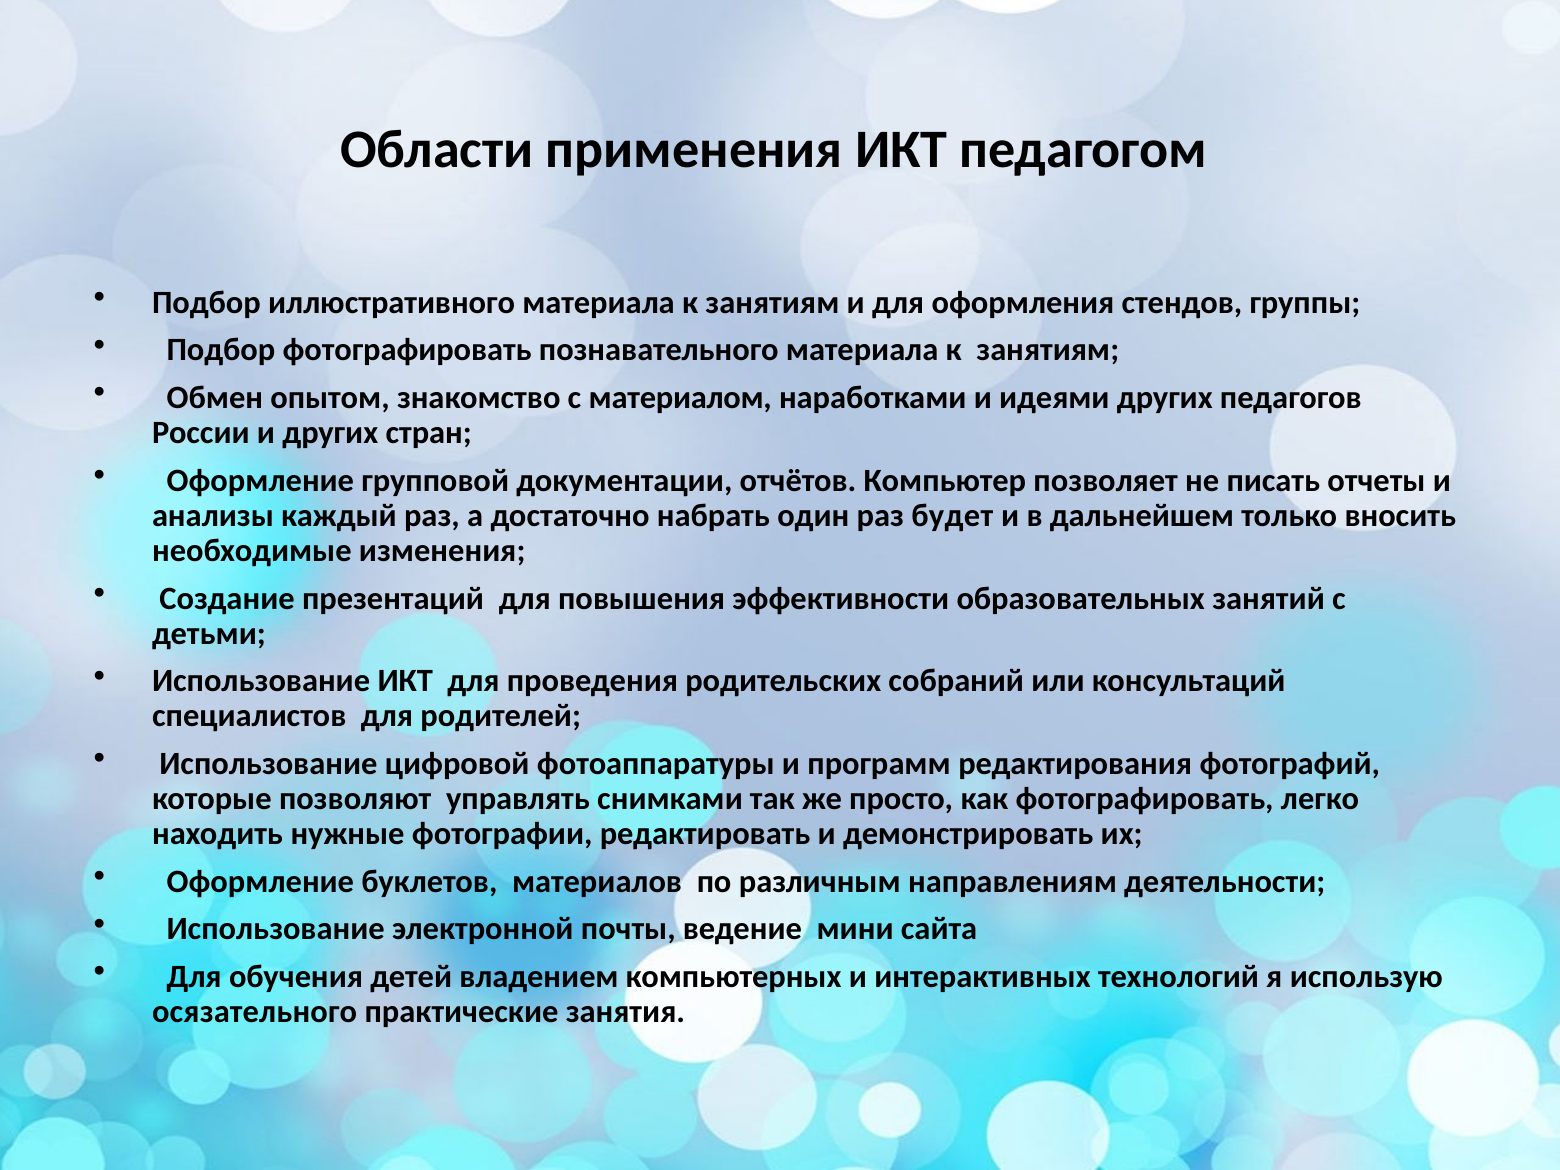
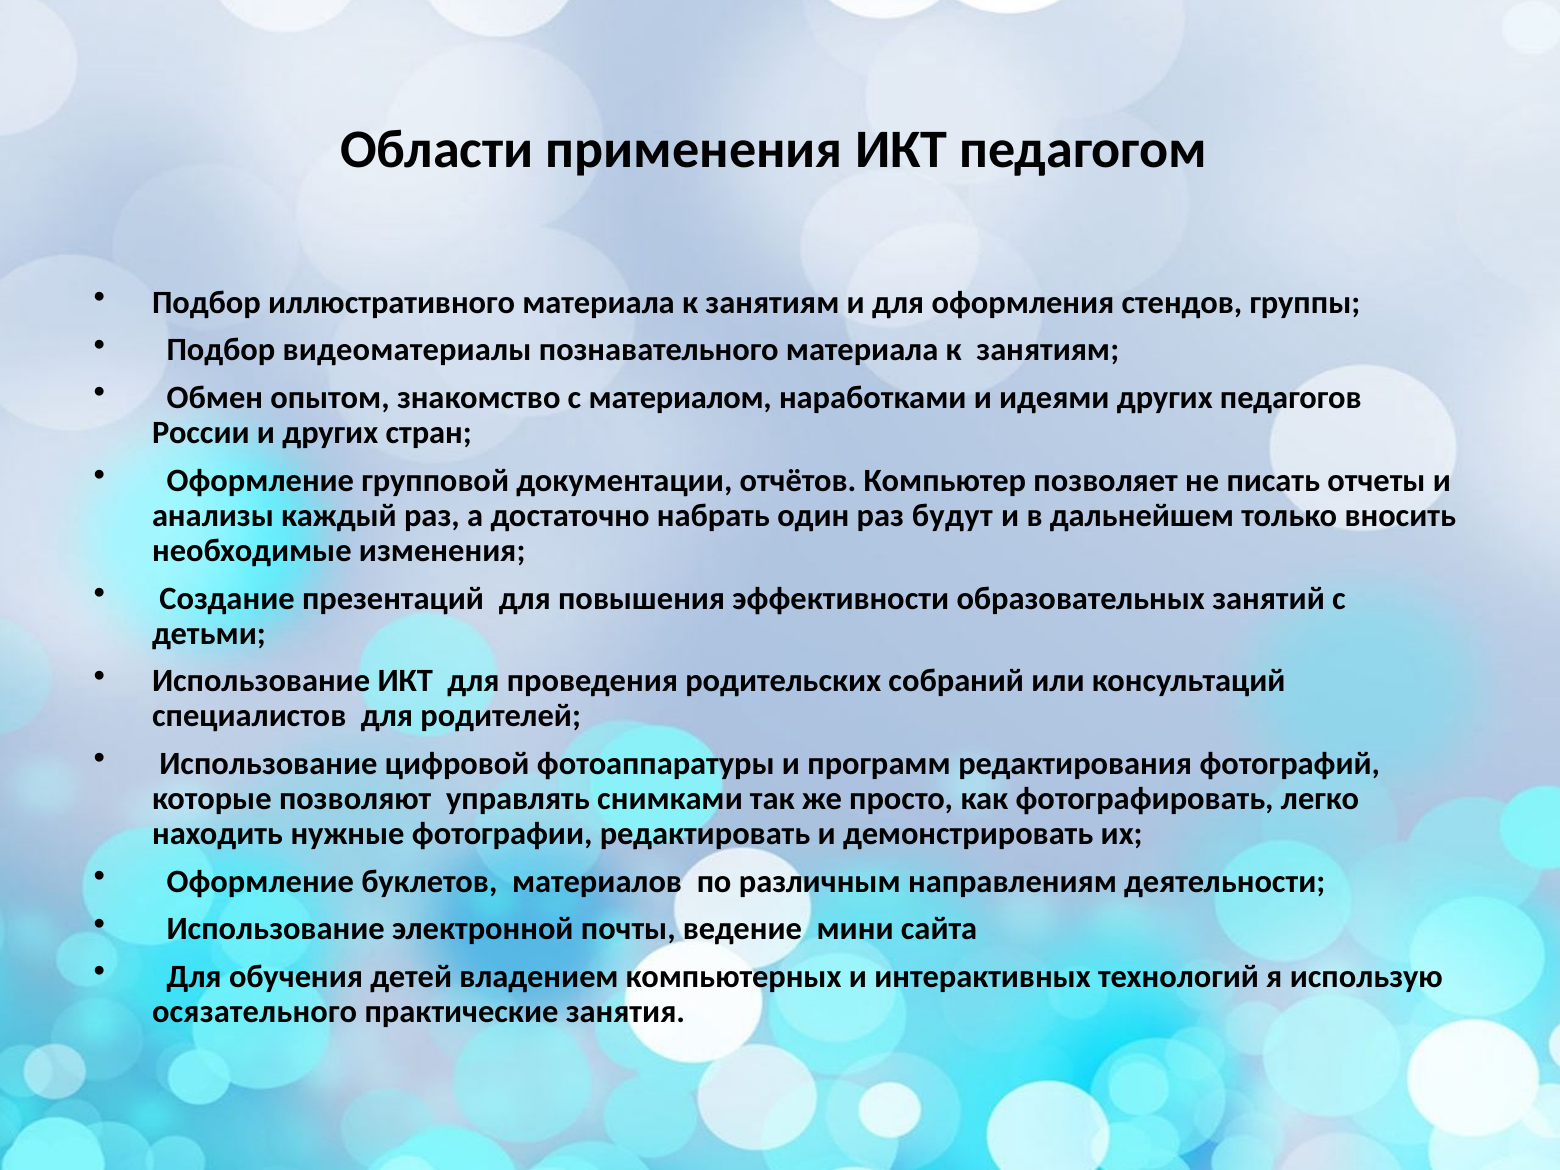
Подбор фотографировать: фотографировать -> видеоматериалы
будет: будет -> будут
